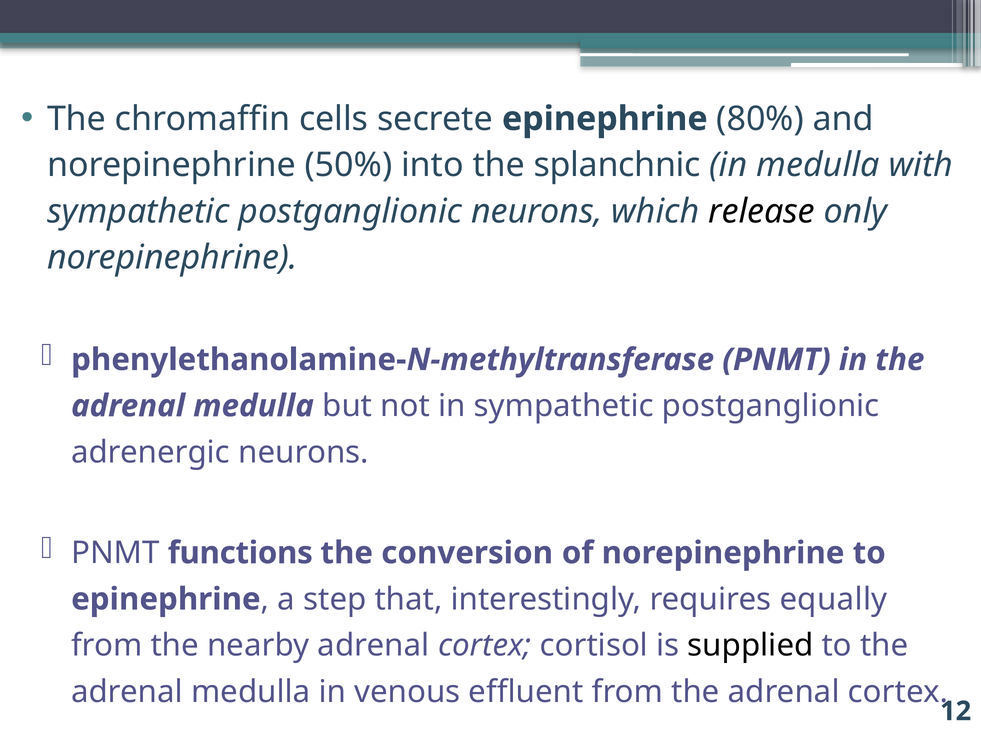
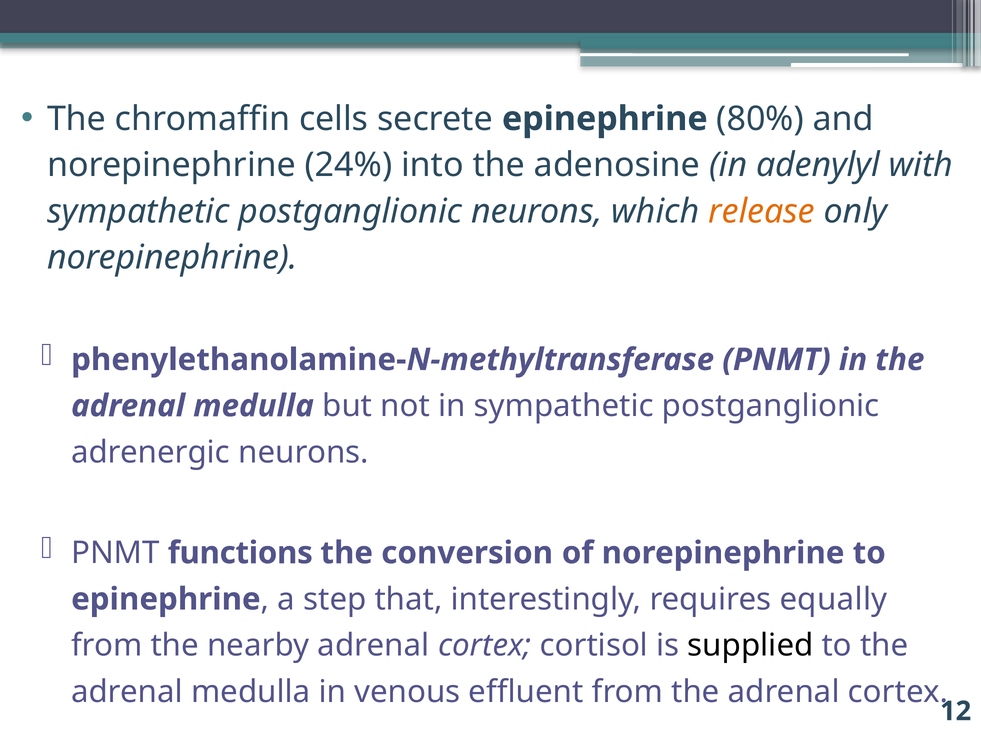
50%: 50% -> 24%
splanchnic: splanchnic -> adenosine
in medulla: medulla -> adenylyl
release colour: black -> orange
